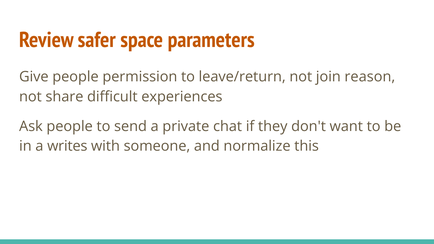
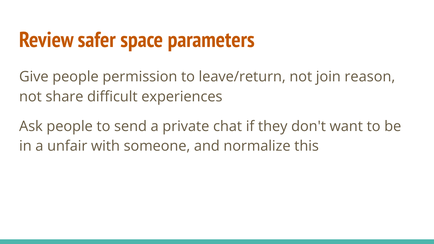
writes: writes -> unfair
